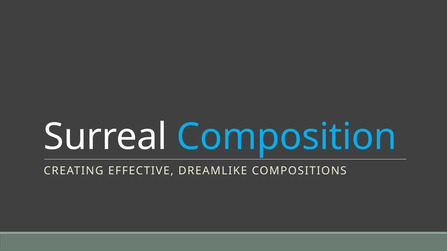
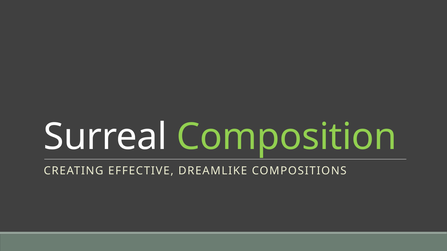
Composition colour: light blue -> light green
